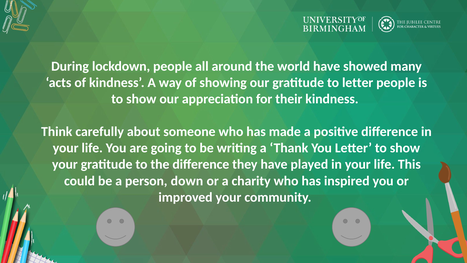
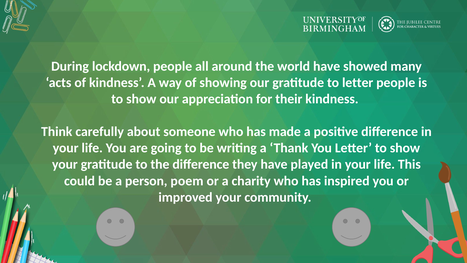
down: down -> poem
